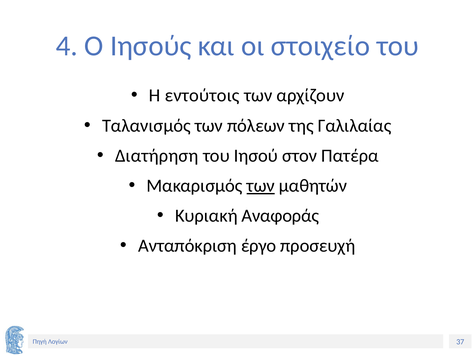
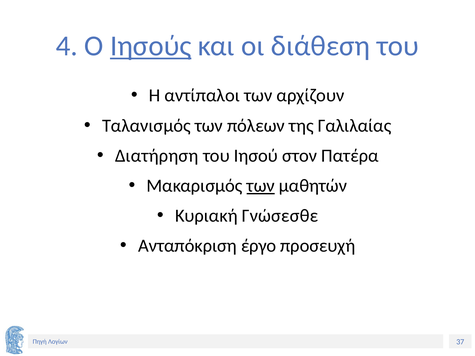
Ιησούς underline: none -> present
στοιχείο: στοιχείο -> διάθεση
εντούτοις: εντούτοις -> αντίπαλοι
Αναφοράς: Αναφοράς -> Γνώσεσθε
